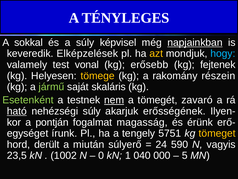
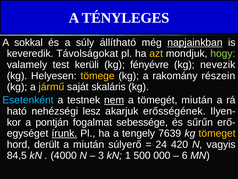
képvisel: képvisel -> állítható
Elképzelések: Elképzelések -> Távolságokat
hogy colour: light blue -> light green
vonal: vonal -> kerüli
erősebb: erősebb -> fényévre
fejtenek: fejtenek -> nevezik
jármű colour: light green -> yellow
Esetenként colour: light green -> light blue
tömegét zavaró: zavaró -> miután
ható underline: present -> none
nehézségi súly: súly -> lesz
magasság: magasság -> sebessége
érünk: érünk -> sűrűn
írunk underline: none -> present
5751: 5751 -> 7639
590: 590 -> 420
23,5: 23,5 -> 84,5
1002: 1002 -> 4000
0: 0 -> 3
040: 040 -> 500
5: 5 -> 6
